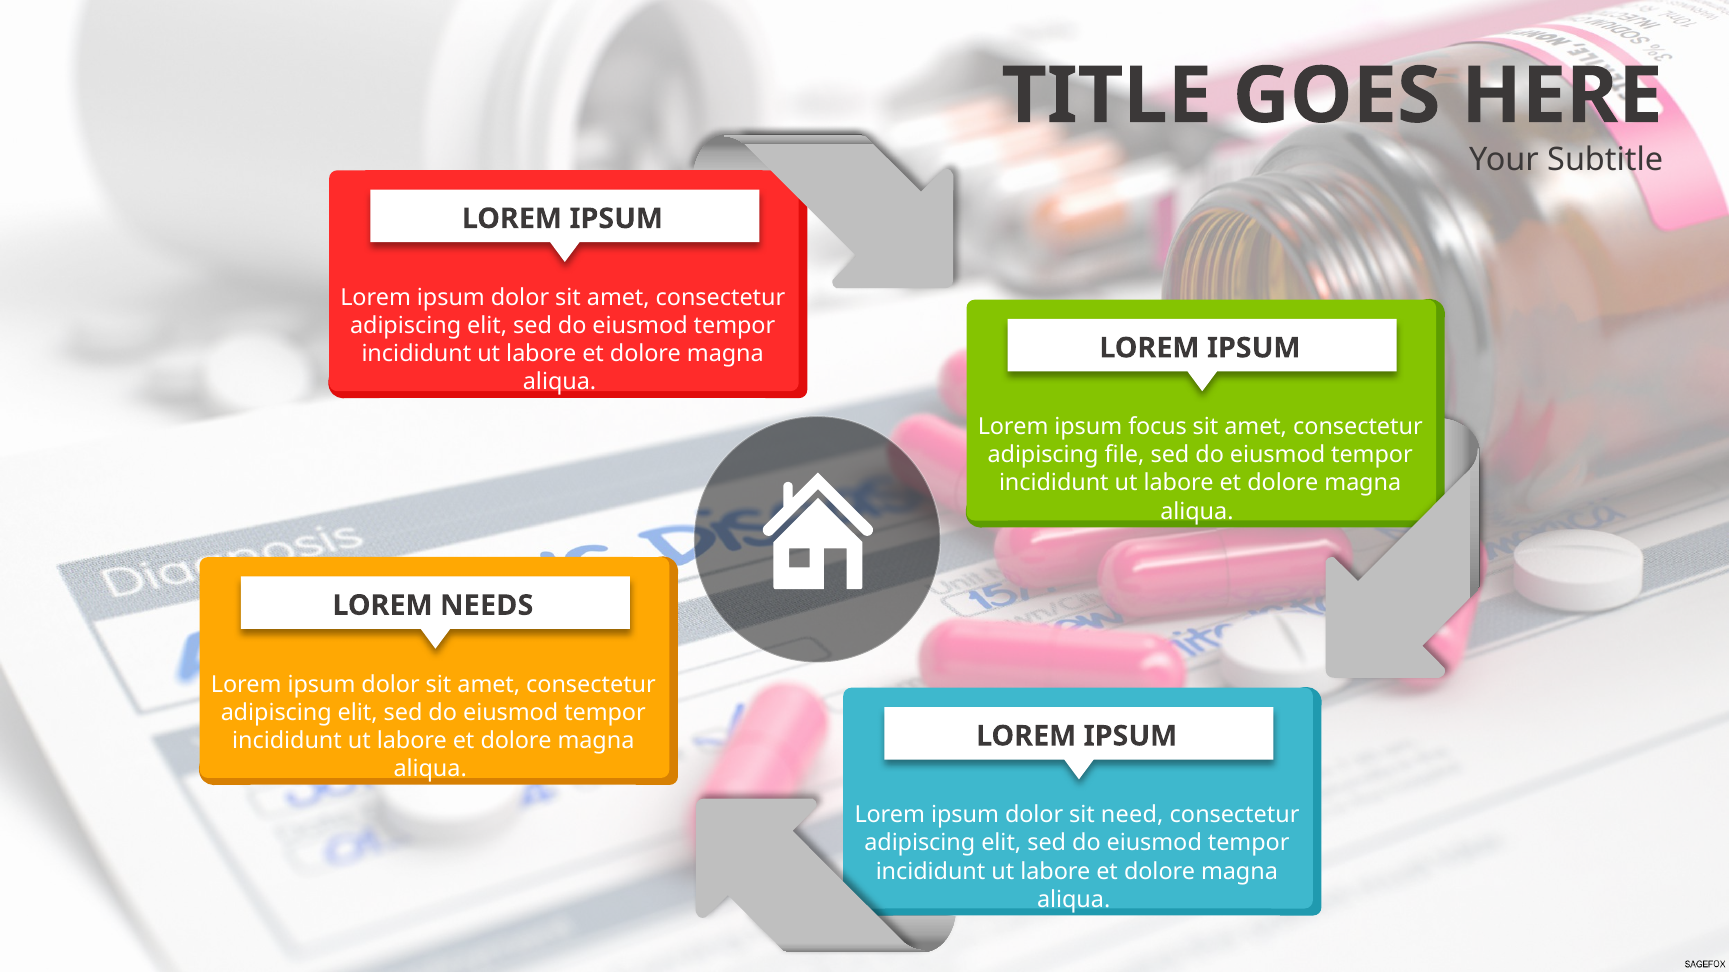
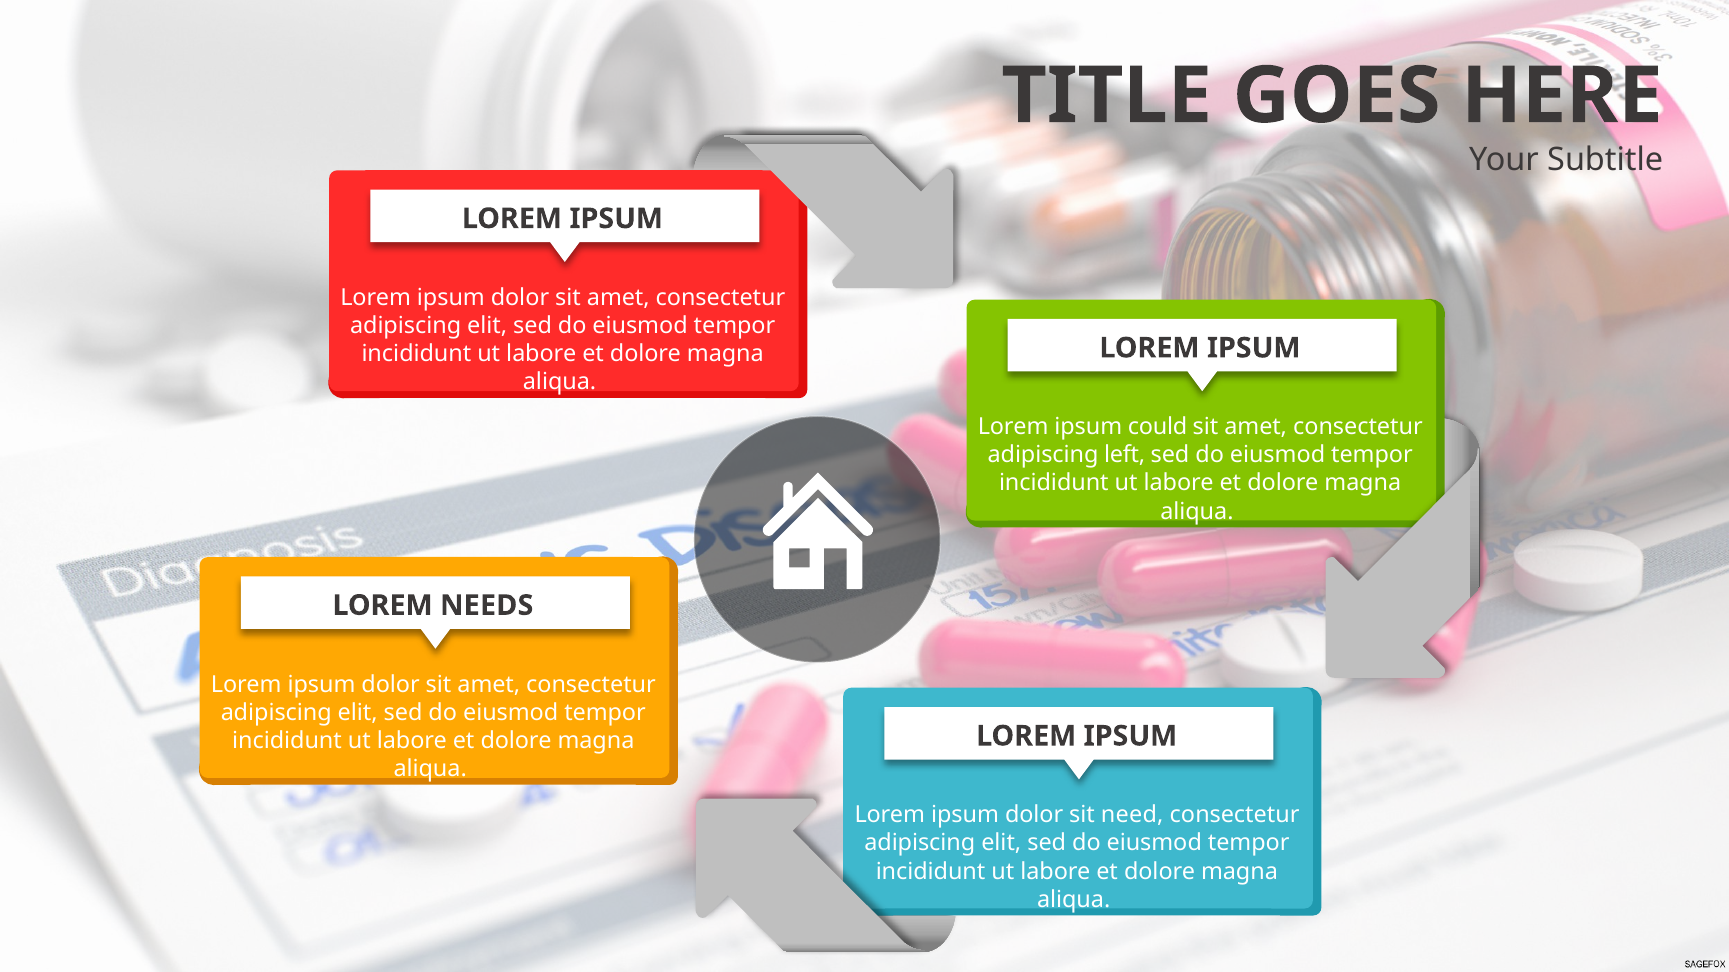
focus: focus -> could
file: file -> left
